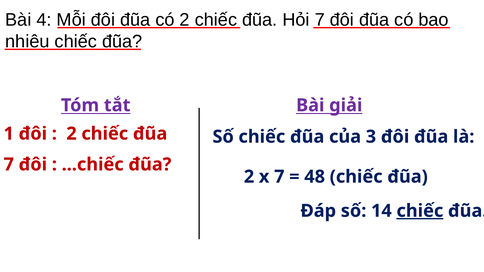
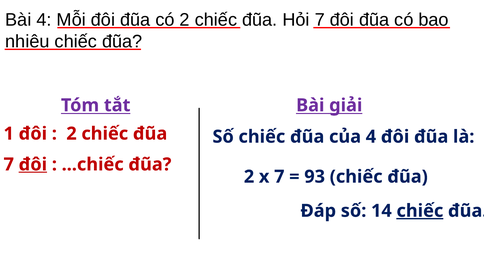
của 3: 3 -> 4
đôi at (33, 165) underline: none -> present
48: 48 -> 93
